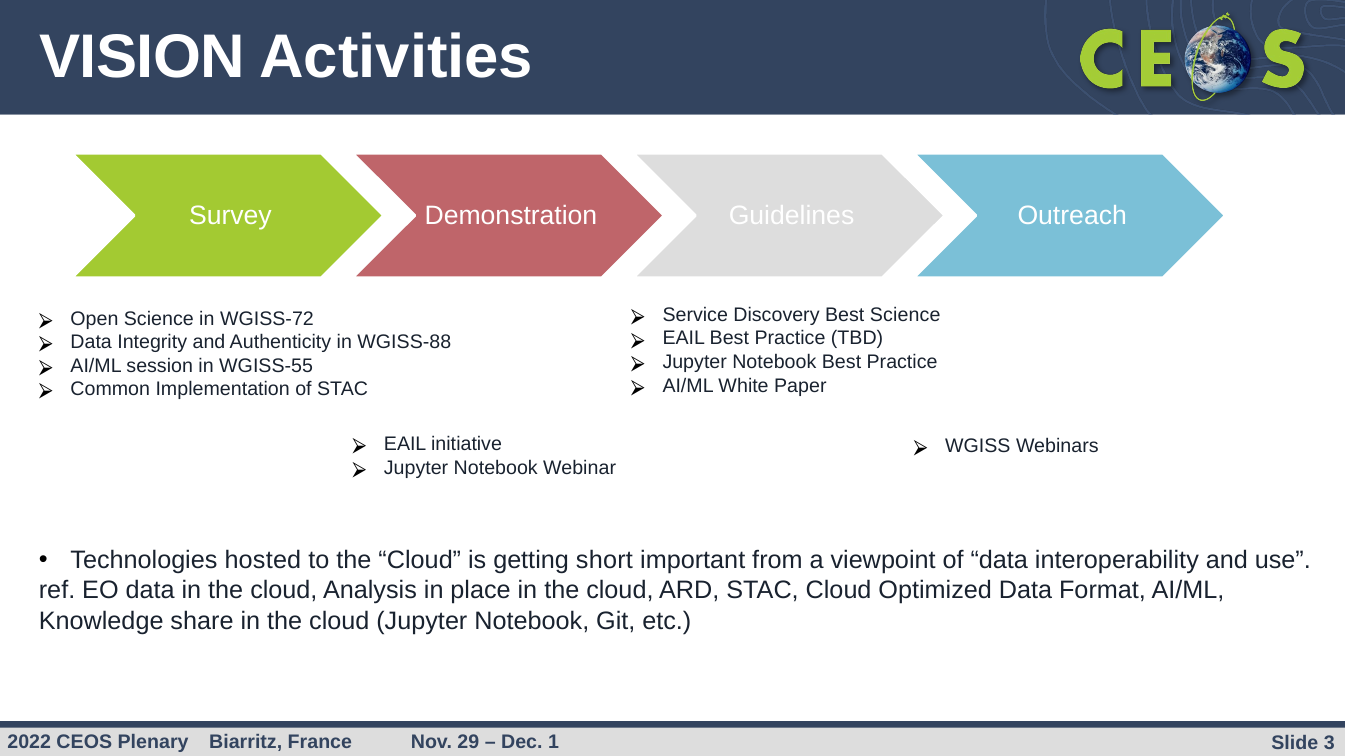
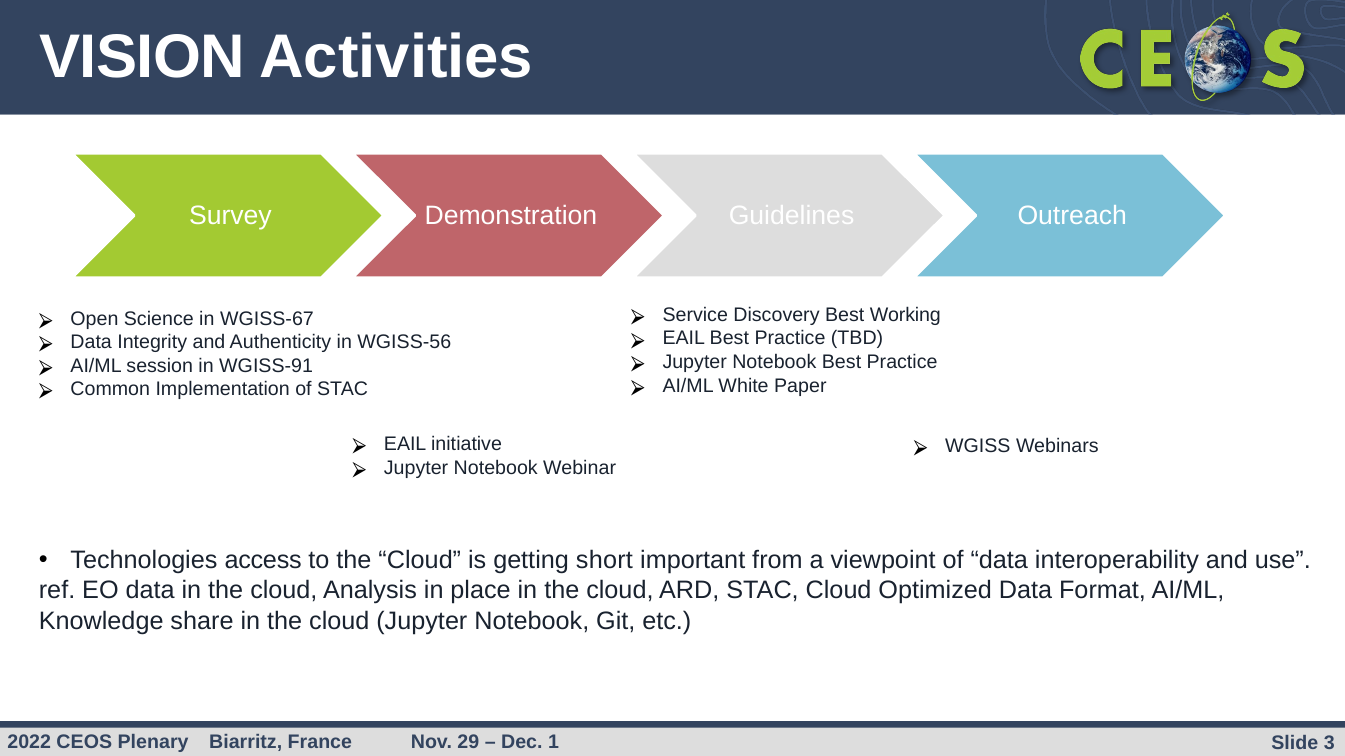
Best Science: Science -> Working
WGISS-72: WGISS-72 -> WGISS-67
WGISS-88: WGISS-88 -> WGISS-56
WGISS-55: WGISS-55 -> WGISS-91
hosted: hosted -> access
